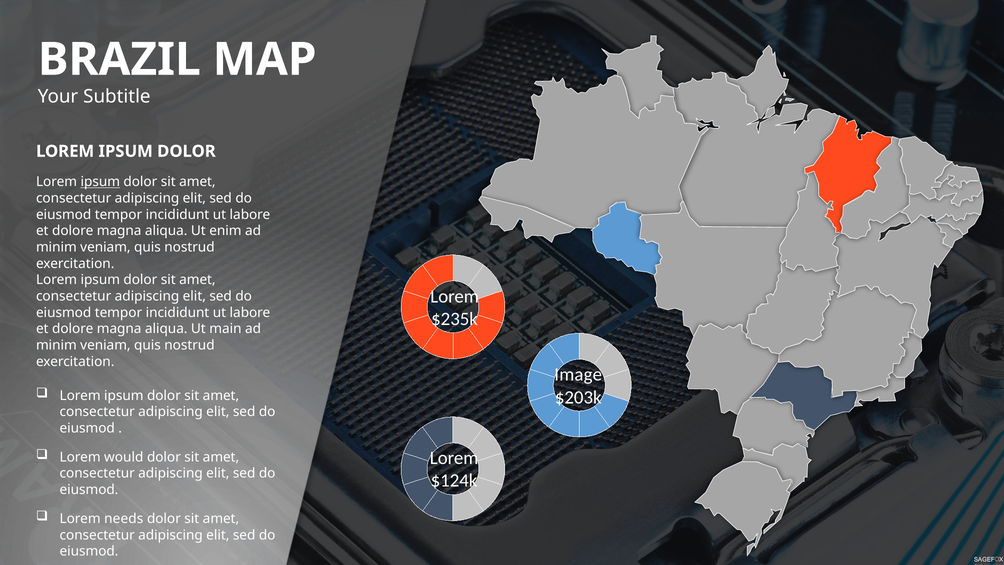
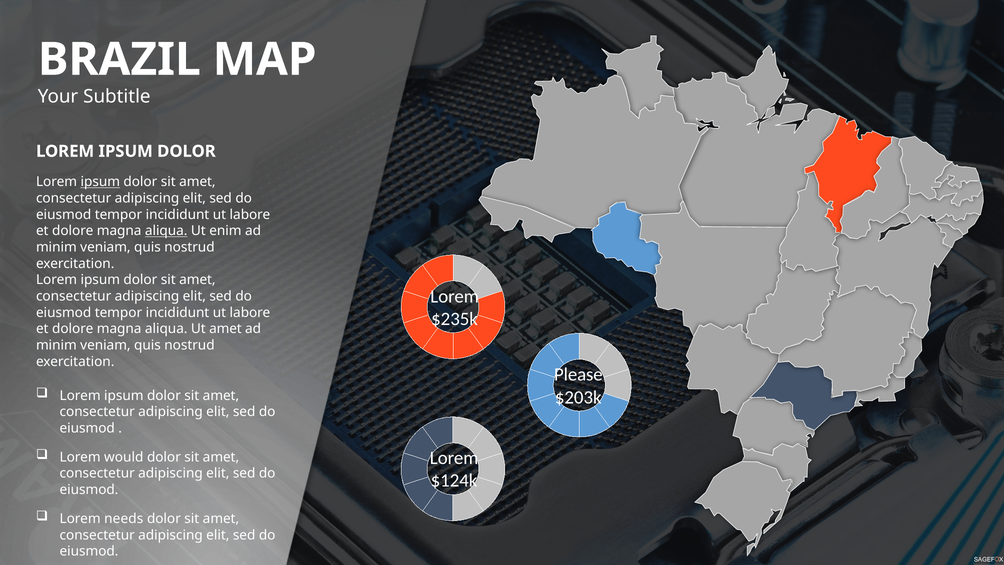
aliqua at (166, 231) underline: none -> present
Ut main: main -> amet
Image: Image -> Please
